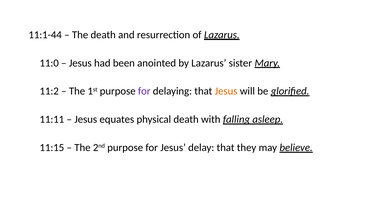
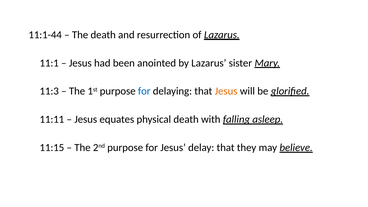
11:0: 11:0 -> 11:1
11:2: 11:2 -> 11:3
for at (144, 91) colour: purple -> blue
